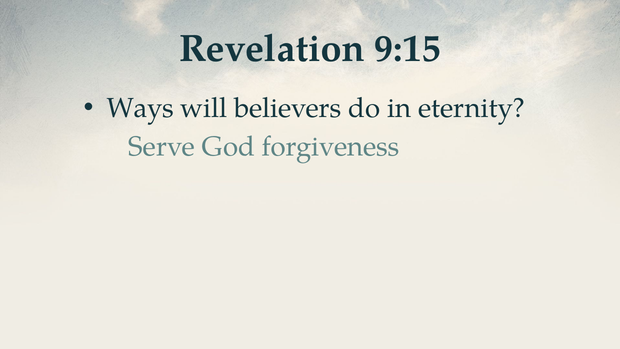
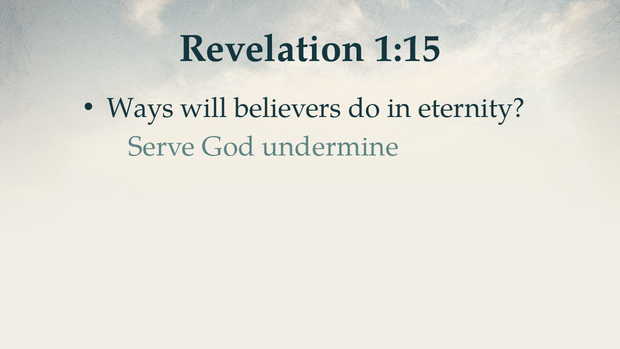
9:15: 9:15 -> 1:15
forgiveness: forgiveness -> undermine
